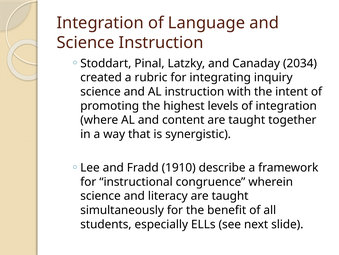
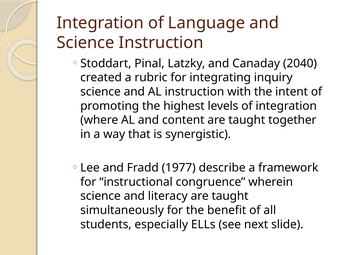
2034: 2034 -> 2040
1910: 1910 -> 1977
